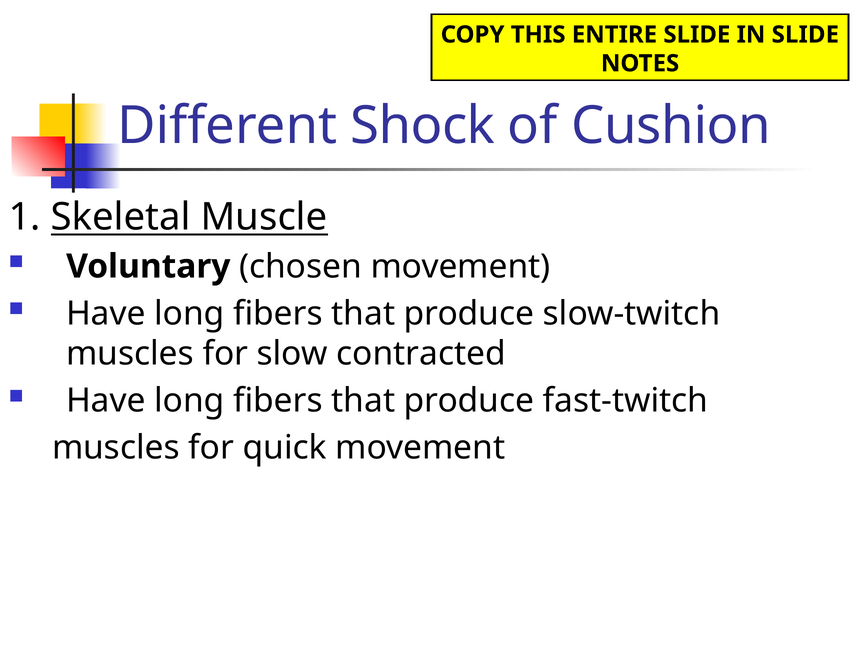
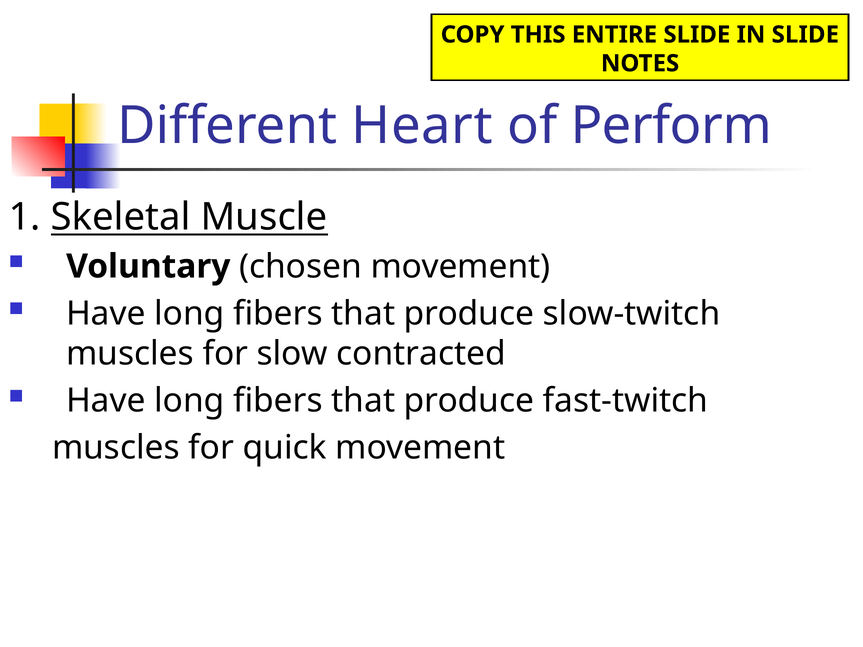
Shock: Shock -> Heart
Cushion: Cushion -> Perform
